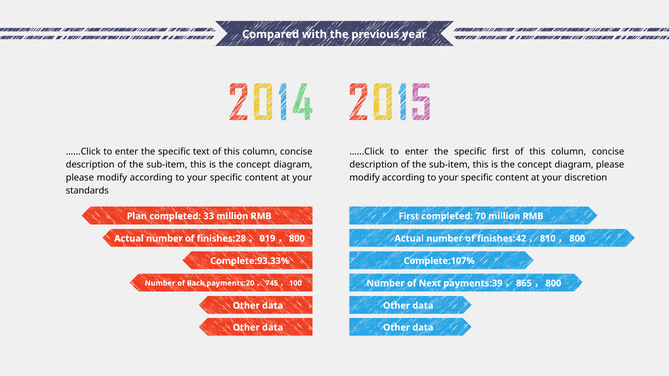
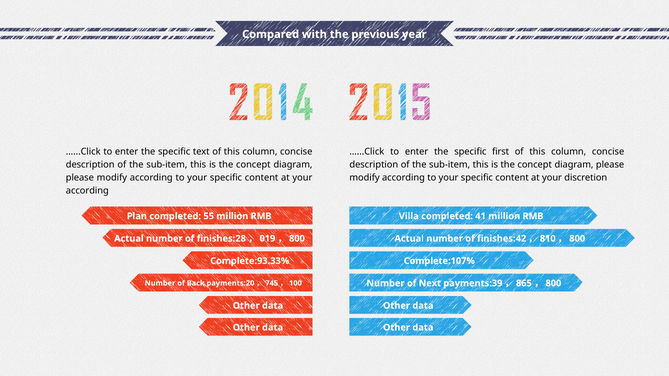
standards at (87, 191): standards -> according
33: 33 -> 55
First at (409, 216): First -> Villa
70: 70 -> 41
